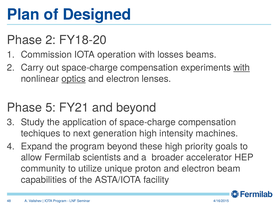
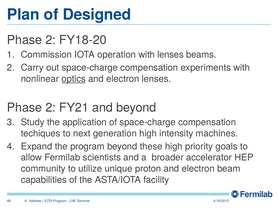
with losses: losses -> lenses
with at (242, 68) underline: present -> none
5 at (51, 107): 5 -> 2
